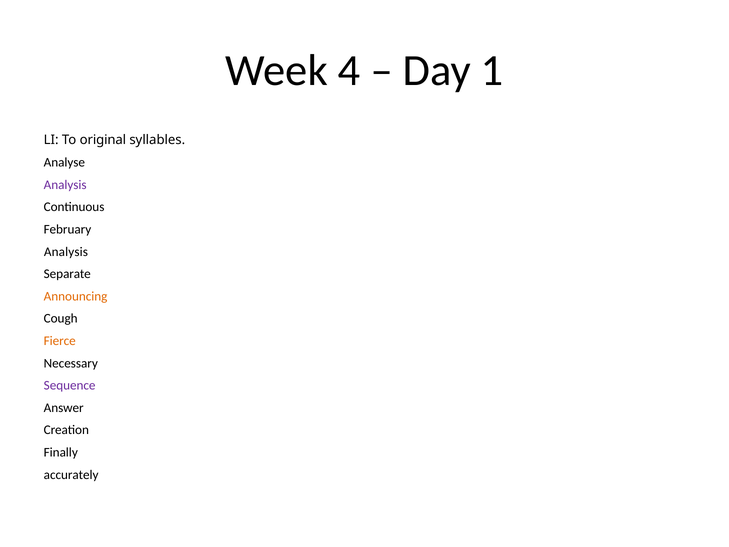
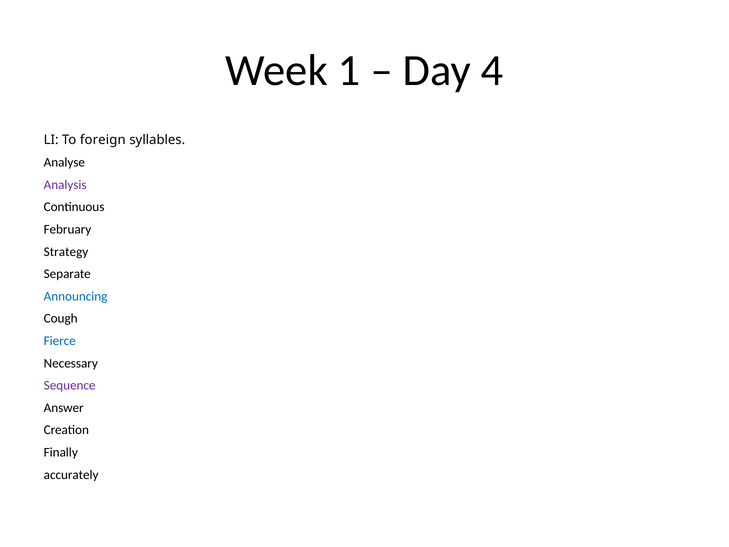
4: 4 -> 1
1: 1 -> 4
original: original -> foreign
Analysis at (66, 252): Analysis -> Strategy
Announcing colour: orange -> blue
Fierce colour: orange -> blue
